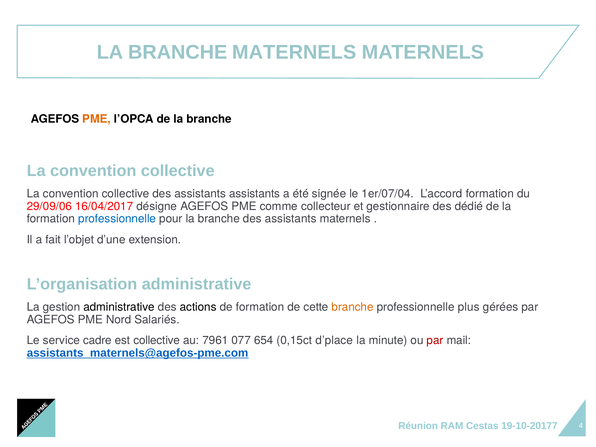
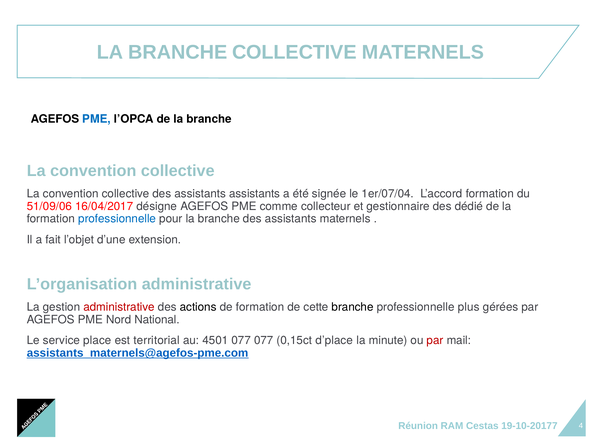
BRANCHE MATERNELS: MATERNELS -> COLLECTIVE
PME at (97, 119) colour: orange -> blue
29/09/06: 29/09/06 -> 51/09/06
administrative at (119, 307) colour: black -> red
branche at (353, 307) colour: orange -> black
Salariés: Salariés -> National
cadre: cadre -> place
est collective: collective -> territorial
7961: 7961 -> 4501
077 654: 654 -> 077
